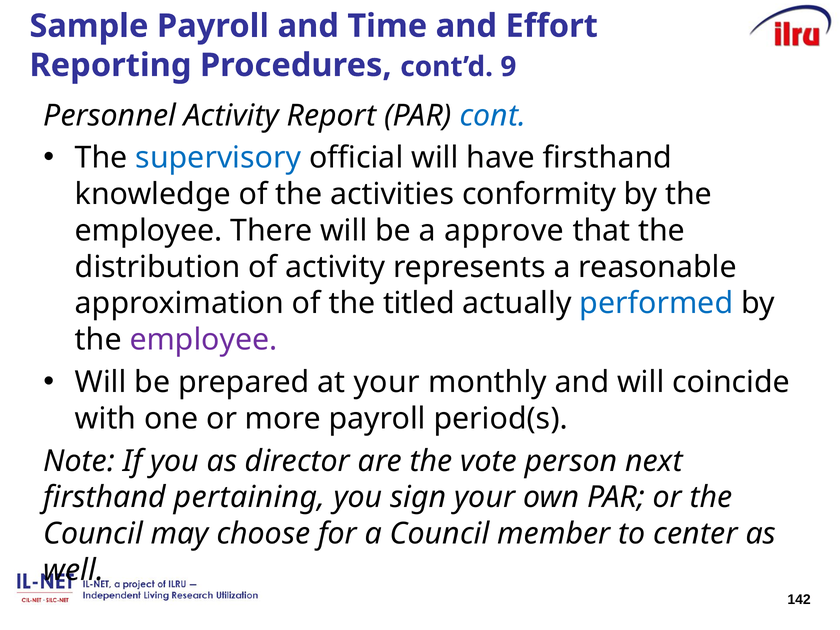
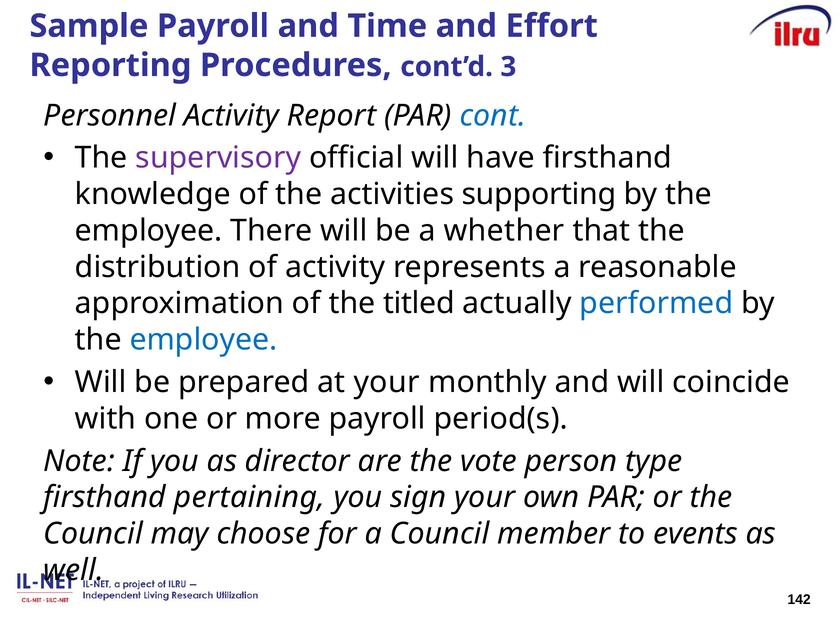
9: 9 -> 3
supervisory colour: blue -> purple
conformity: conformity -> supporting
approve: approve -> whether
employee at (203, 340) colour: purple -> blue
next: next -> type
center: center -> events
